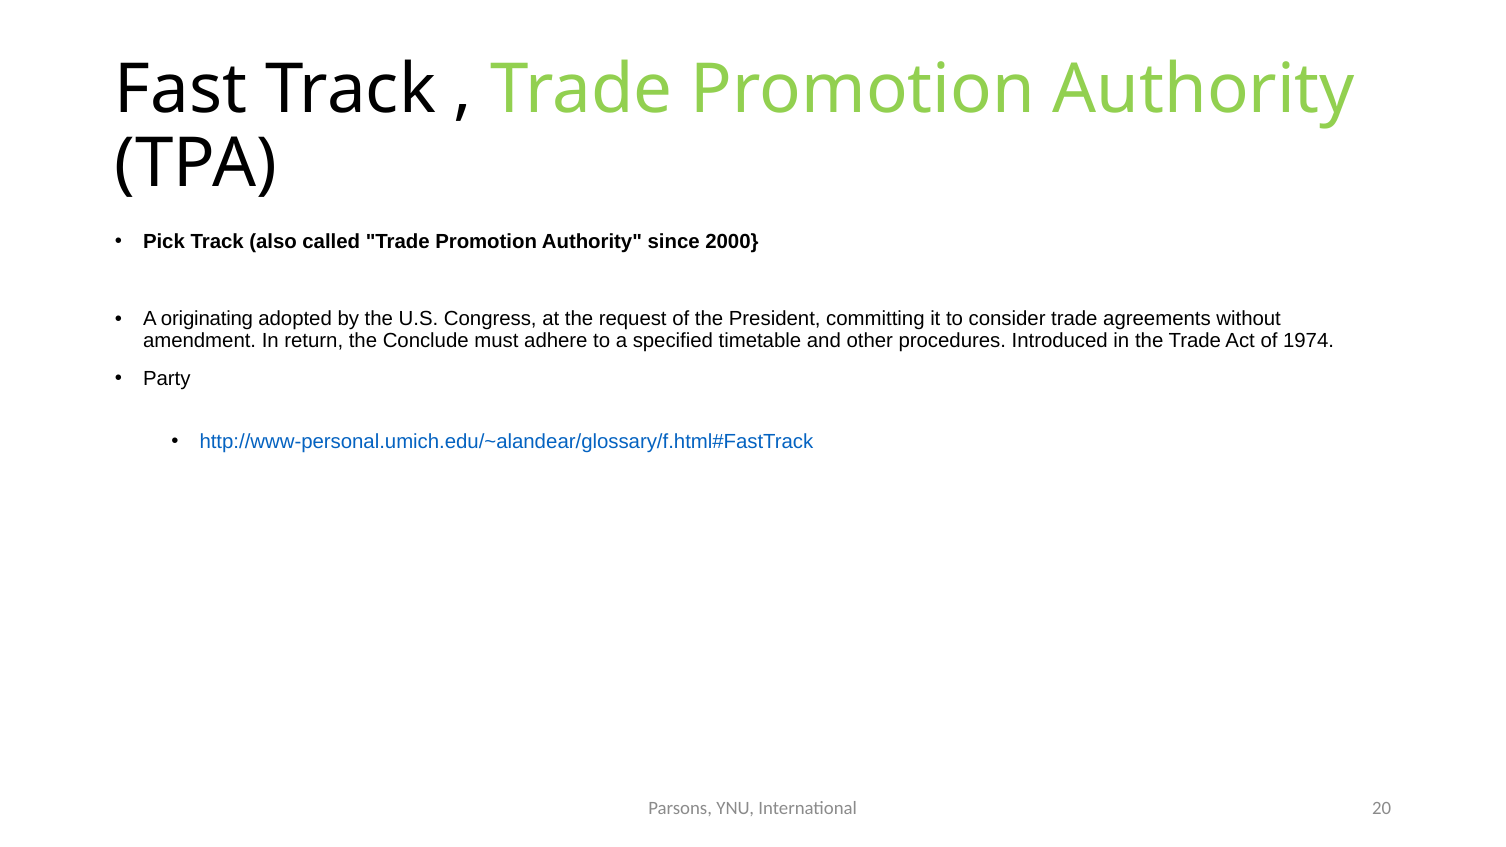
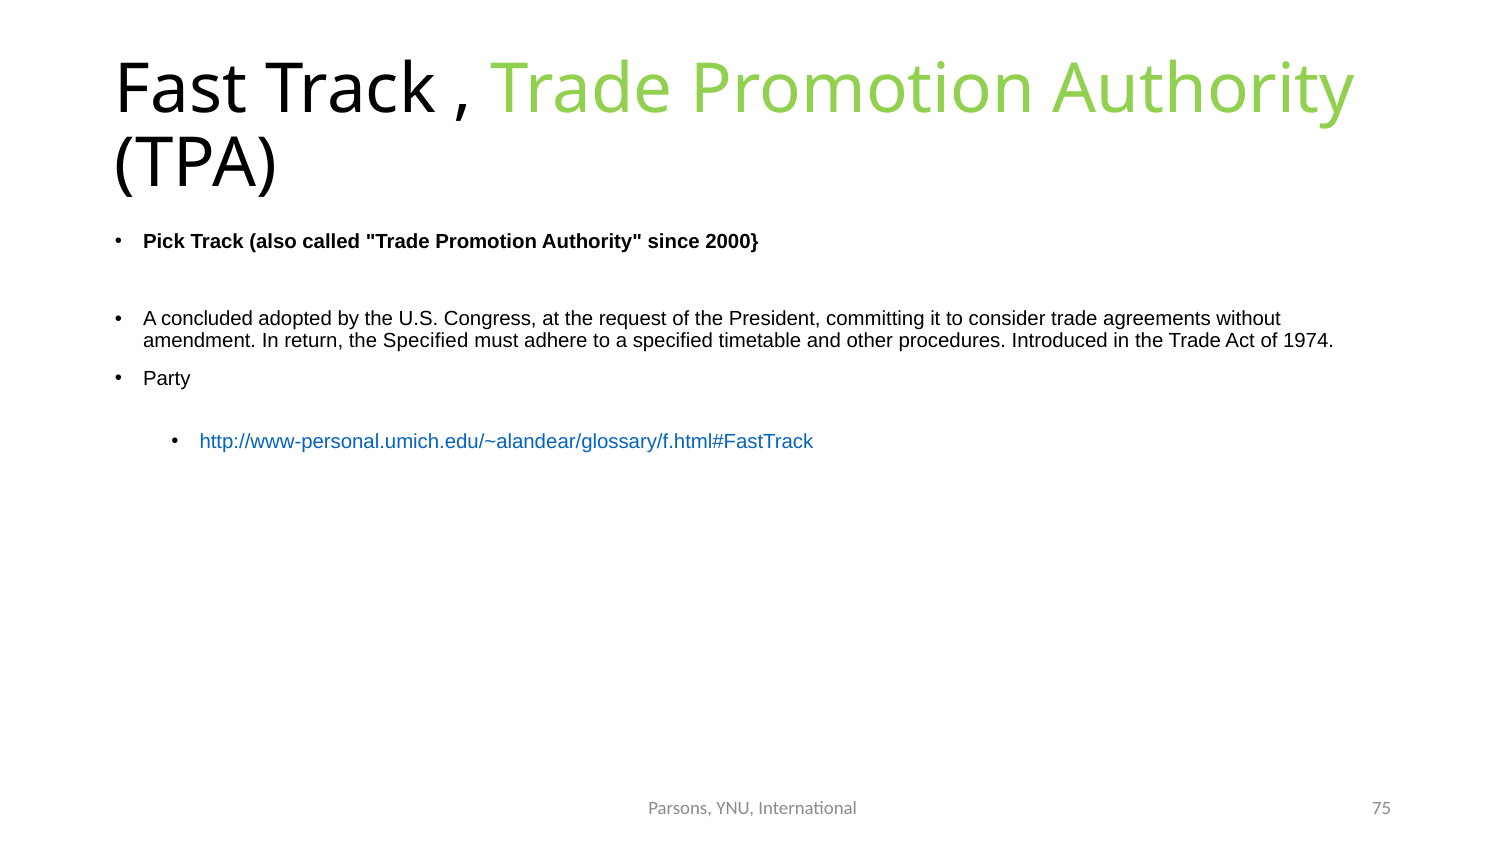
originating: originating -> concluded
the Conclude: Conclude -> Specified
20: 20 -> 75
